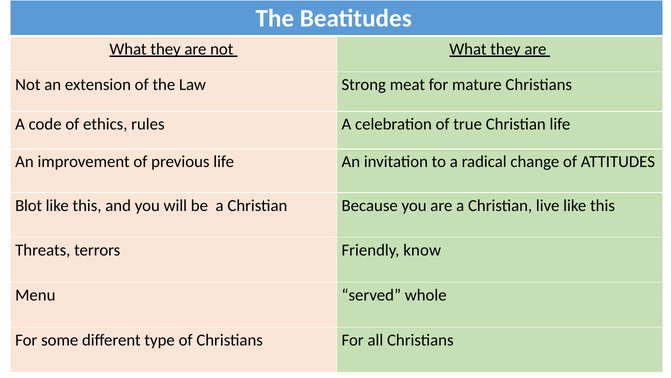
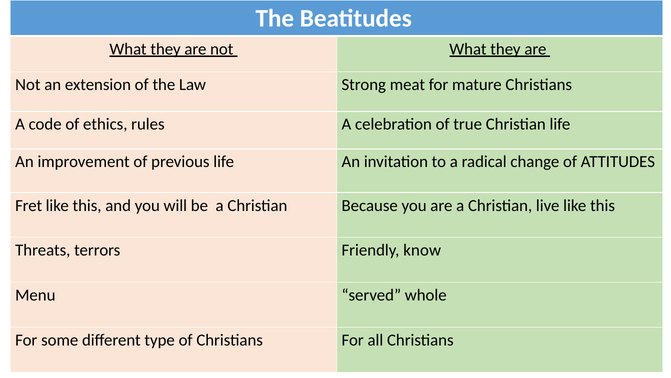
Blot: Blot -> Fret
